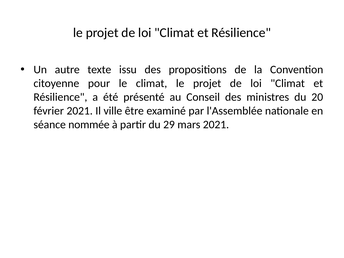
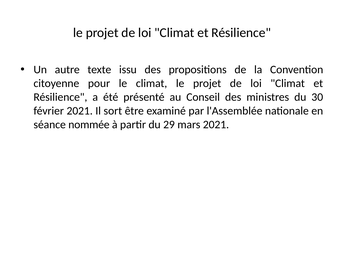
20: 20 -> 30
ville: ville -> sort
